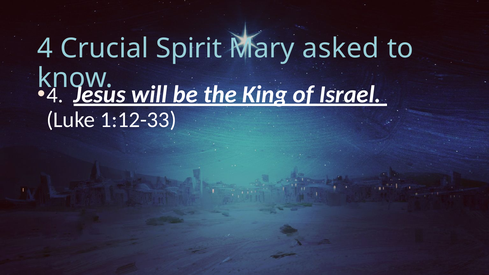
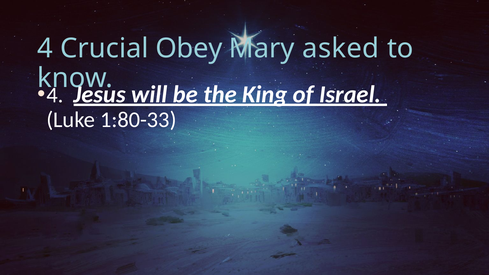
Spirit: Spirit -> Obey
1:12-33: 1:12-33 -> 1:80-33
